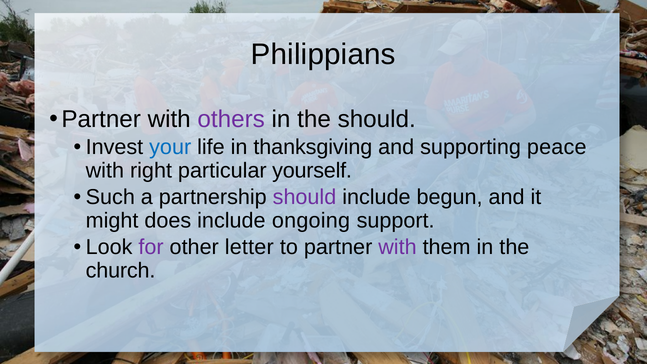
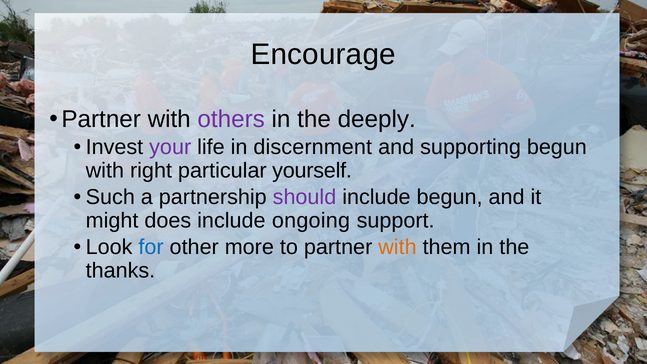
Philippians: Philippians -> Encourage
the should: should -> deeply
your colour: blue -> purple
thanksgiving: thanksgiving -> discernment
supporting peace: peace -> begun
for colour: purple -> blue
letter: letter -> more
with at (397, 247) colour: purple -> orange
church: church -> thanks
